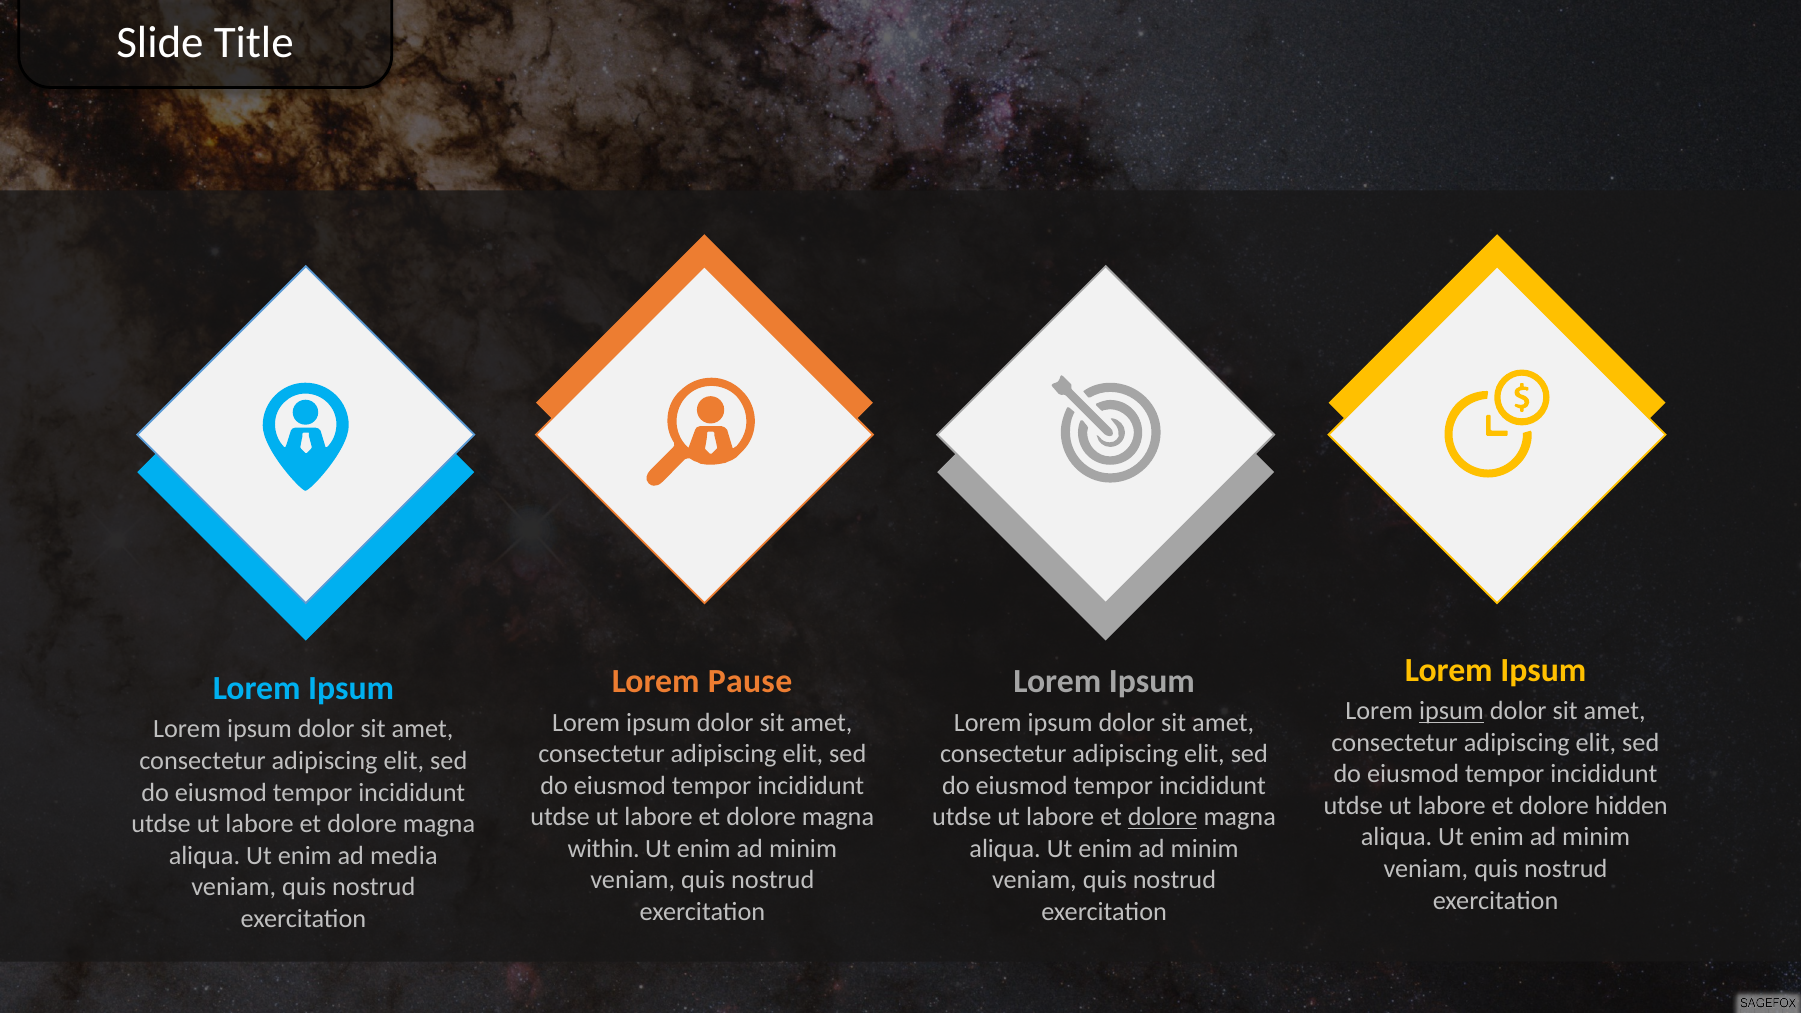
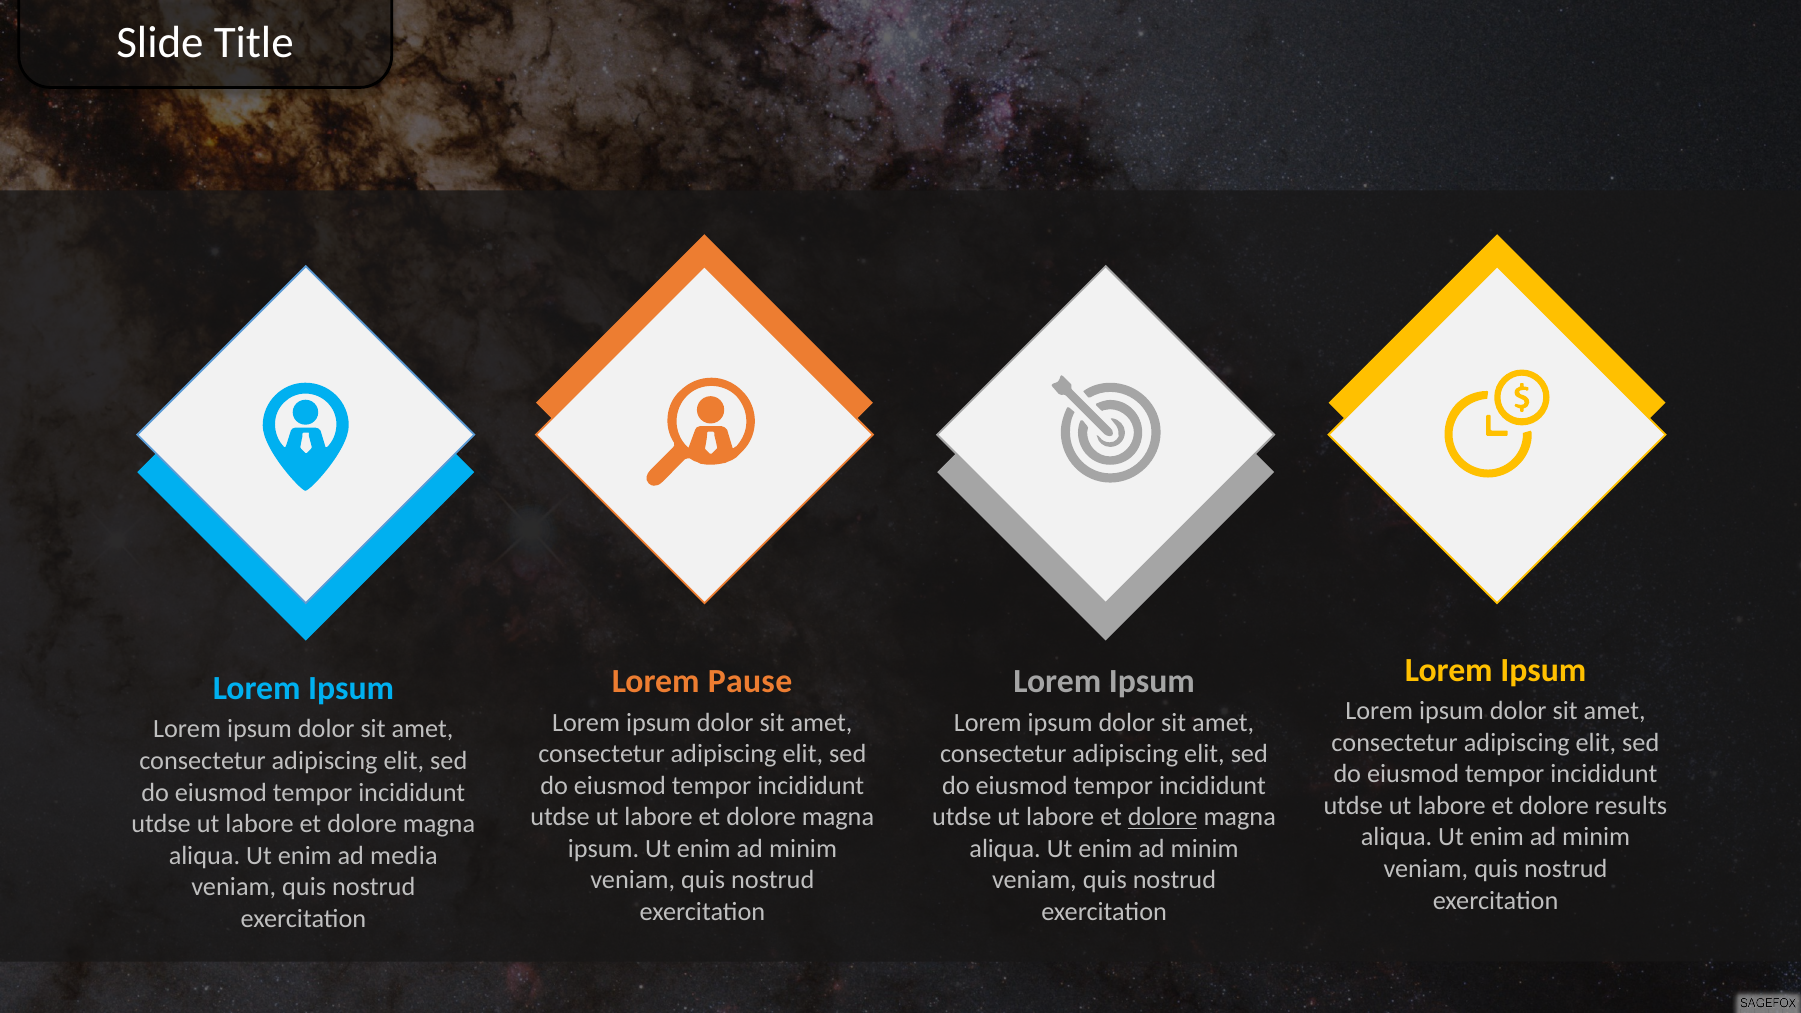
ipsum at (1452, 711) underline: present -> none
hidden: hidden -> results
within at (604, 849): within -> ipsum
